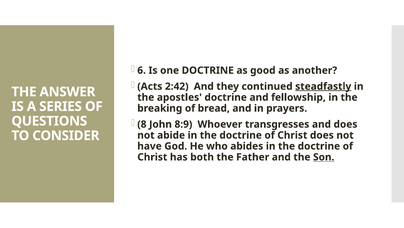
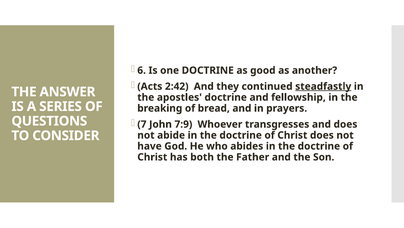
8: 8 -> 7
8:9: 8:9 -> 7:9
Son underline: present -> none
